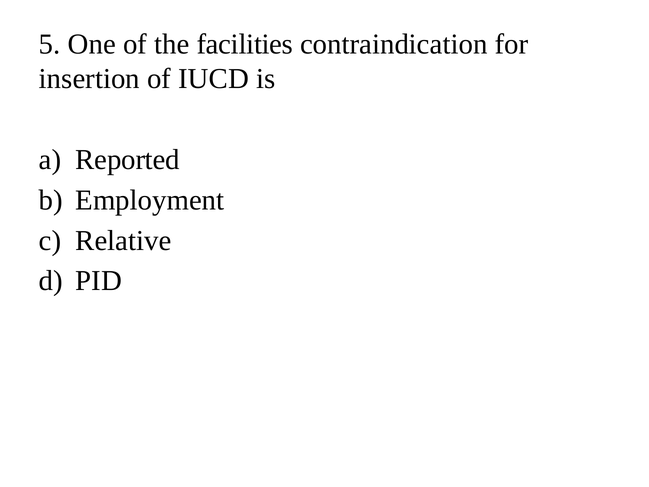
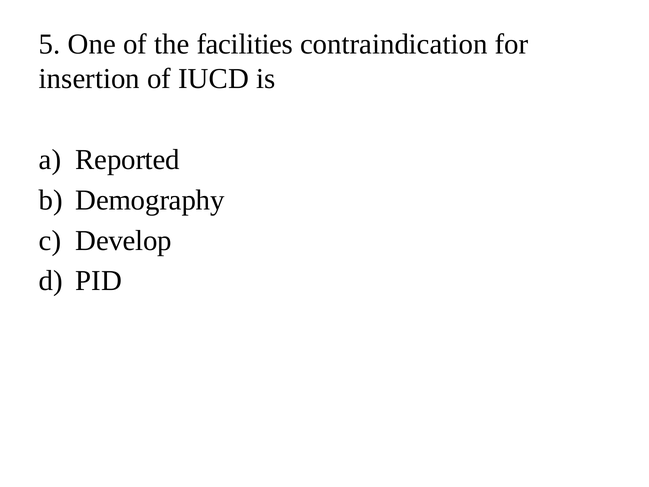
Employment: Employment -> Demography
Relative: Relative -> Develop
